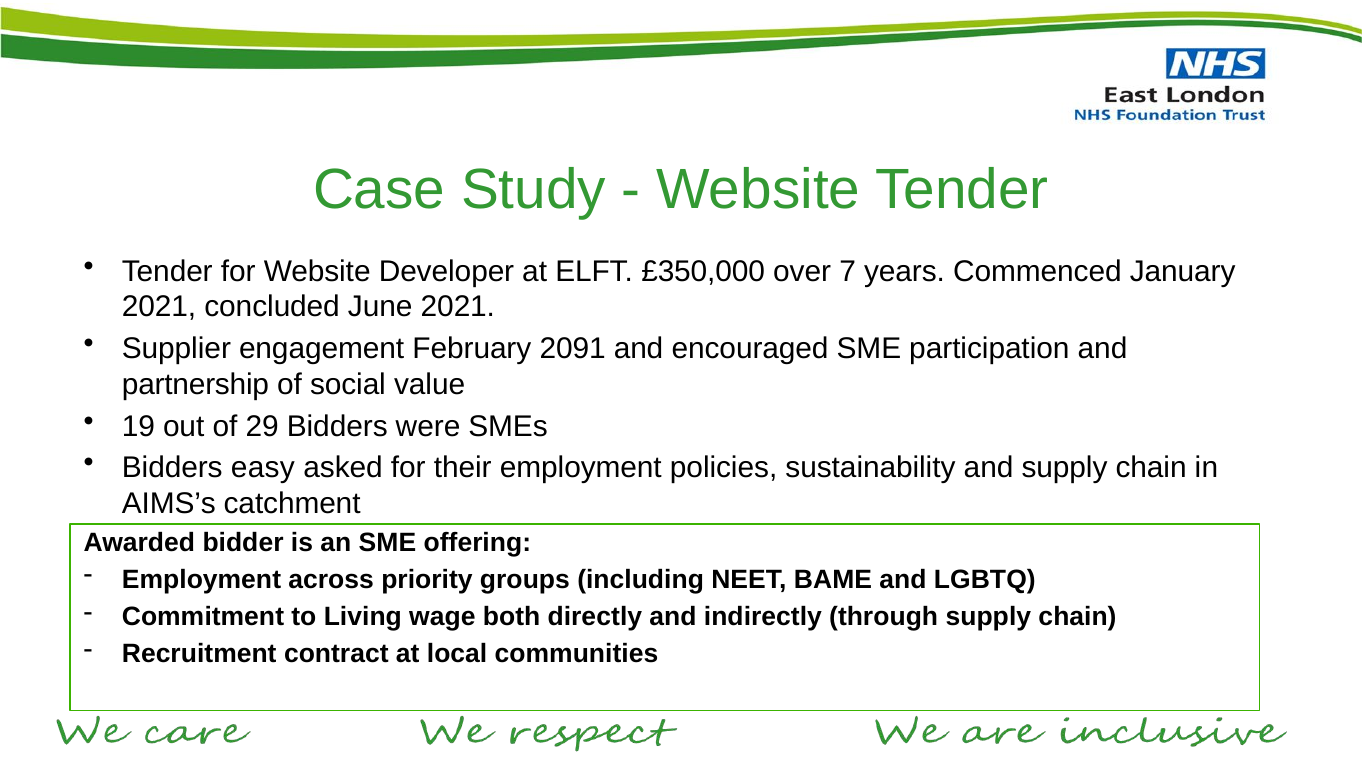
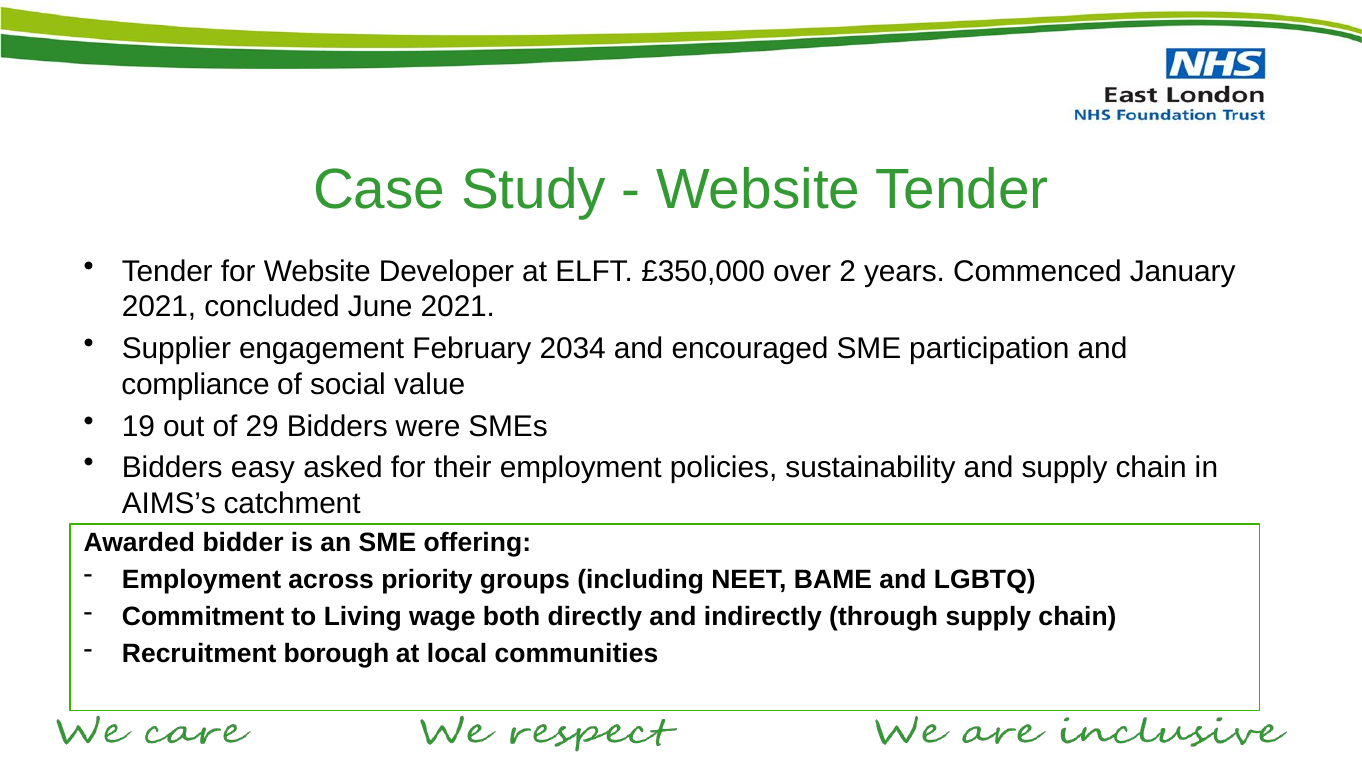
7: 7 -> 2
2091: 2091 -> 2034
partnership: partnership -> compliance
contract: contract -> borough
